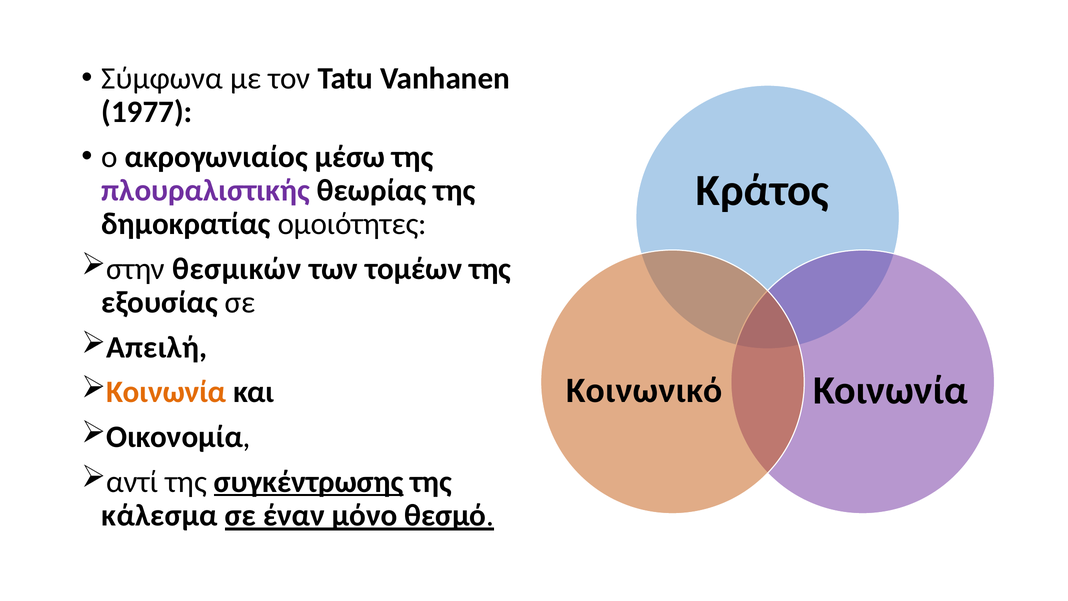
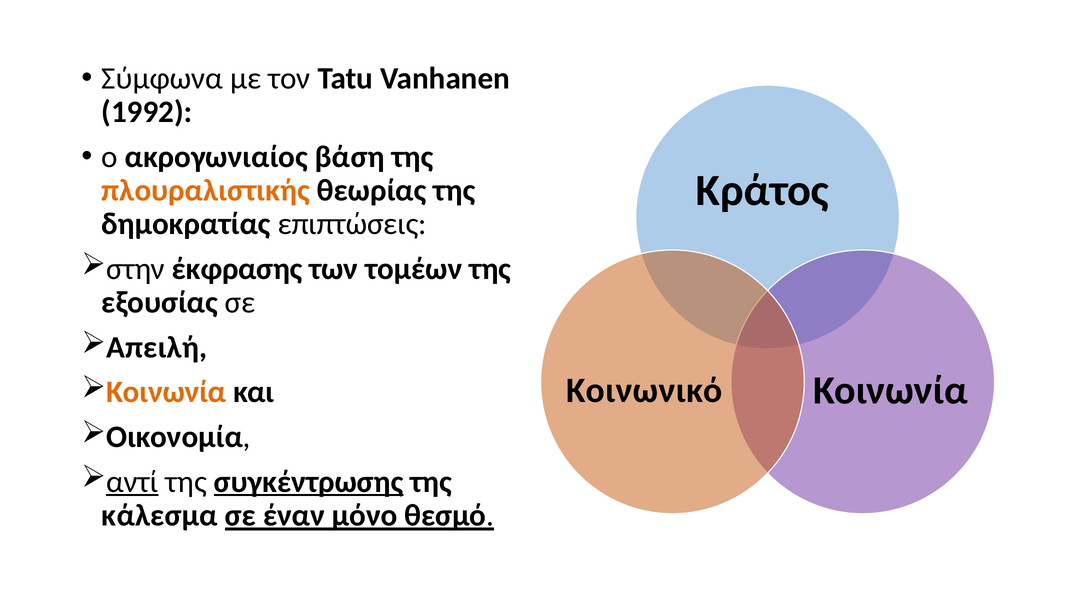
1977: 1977 -> 1992
μέσω: μέσω -> βάση
πλουραλιστικής colour: purple -> orange
ομοιότητες: ομοιότητες -> επιπτώσεις
θεσμικών: θεσμικών -> έκφρασης
αντί underline: none -> present
